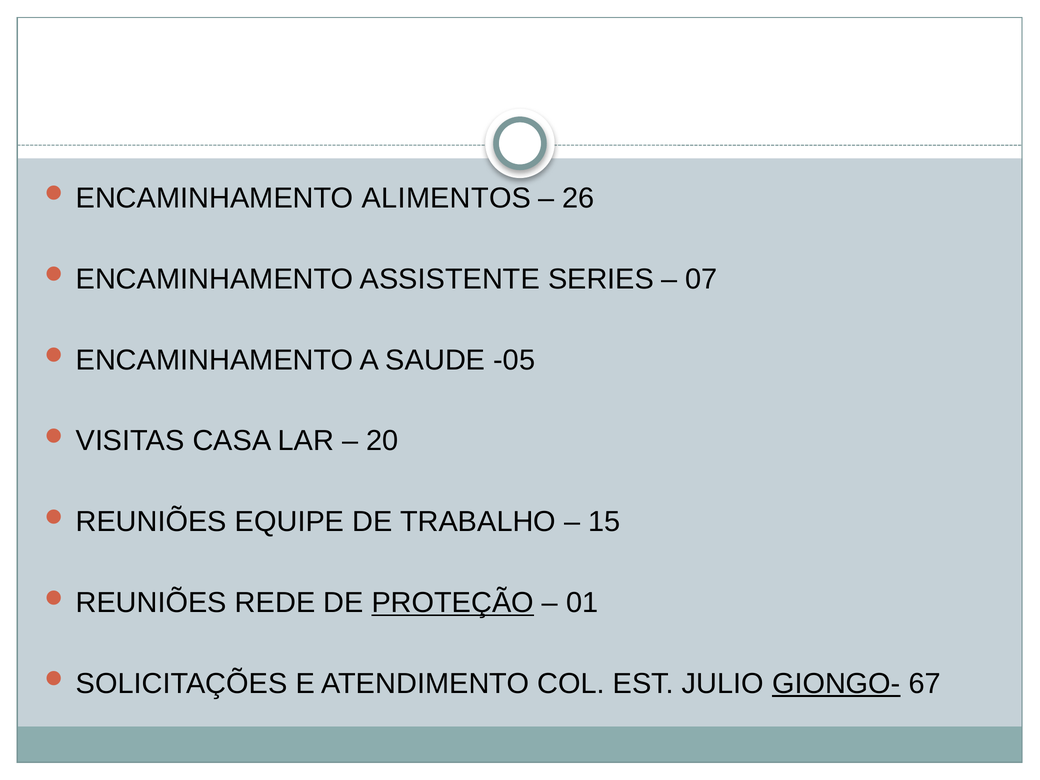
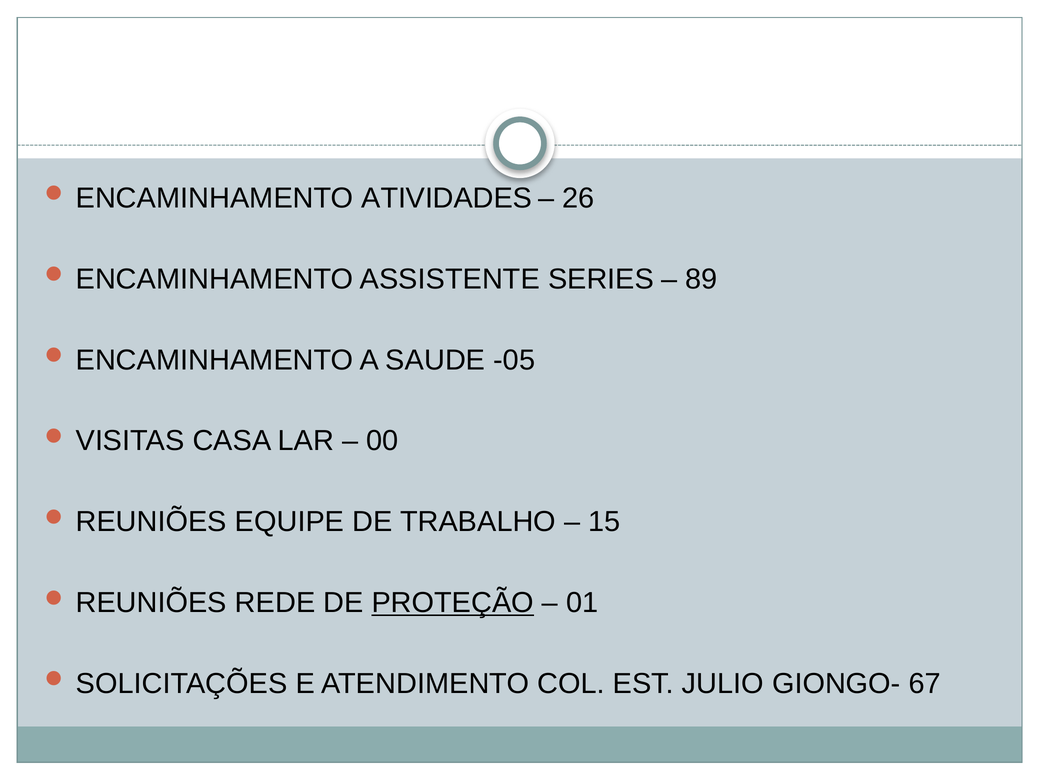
ALIMENTOS: ALIMENTOS -> ATIVIDADES
07: 07 -> 89
20: 20 -> 00
GIONGO- underline: present -> none
